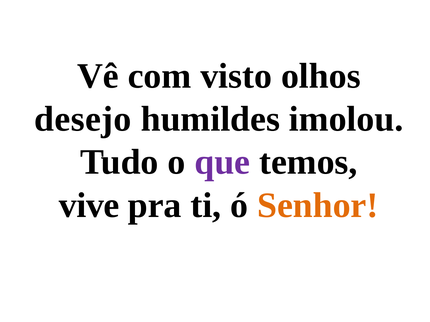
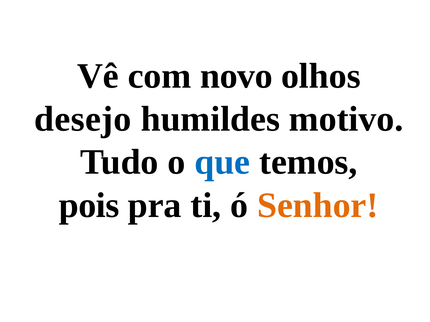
visto: visto -> novo
imolou: imolou -> motivo
que colour: purple -> blue
vive: vive -> pois
